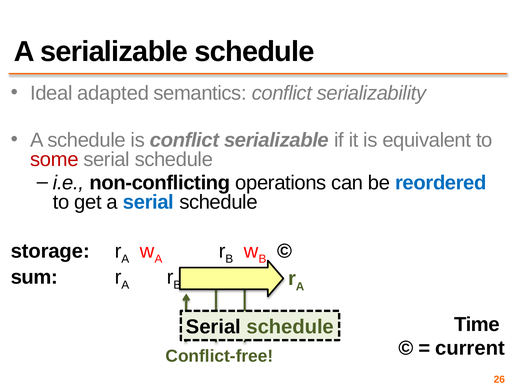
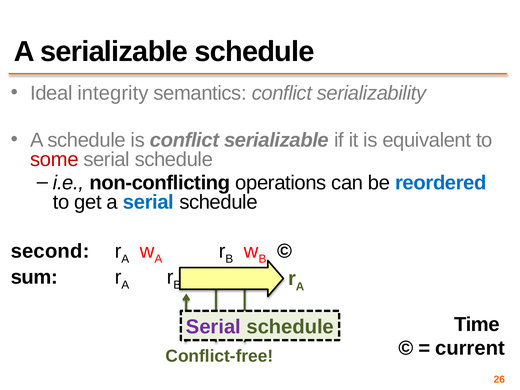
adapted: adapted -> integrity
storage: storage -> second
Serial at (213, 327) colour: black -> purple
